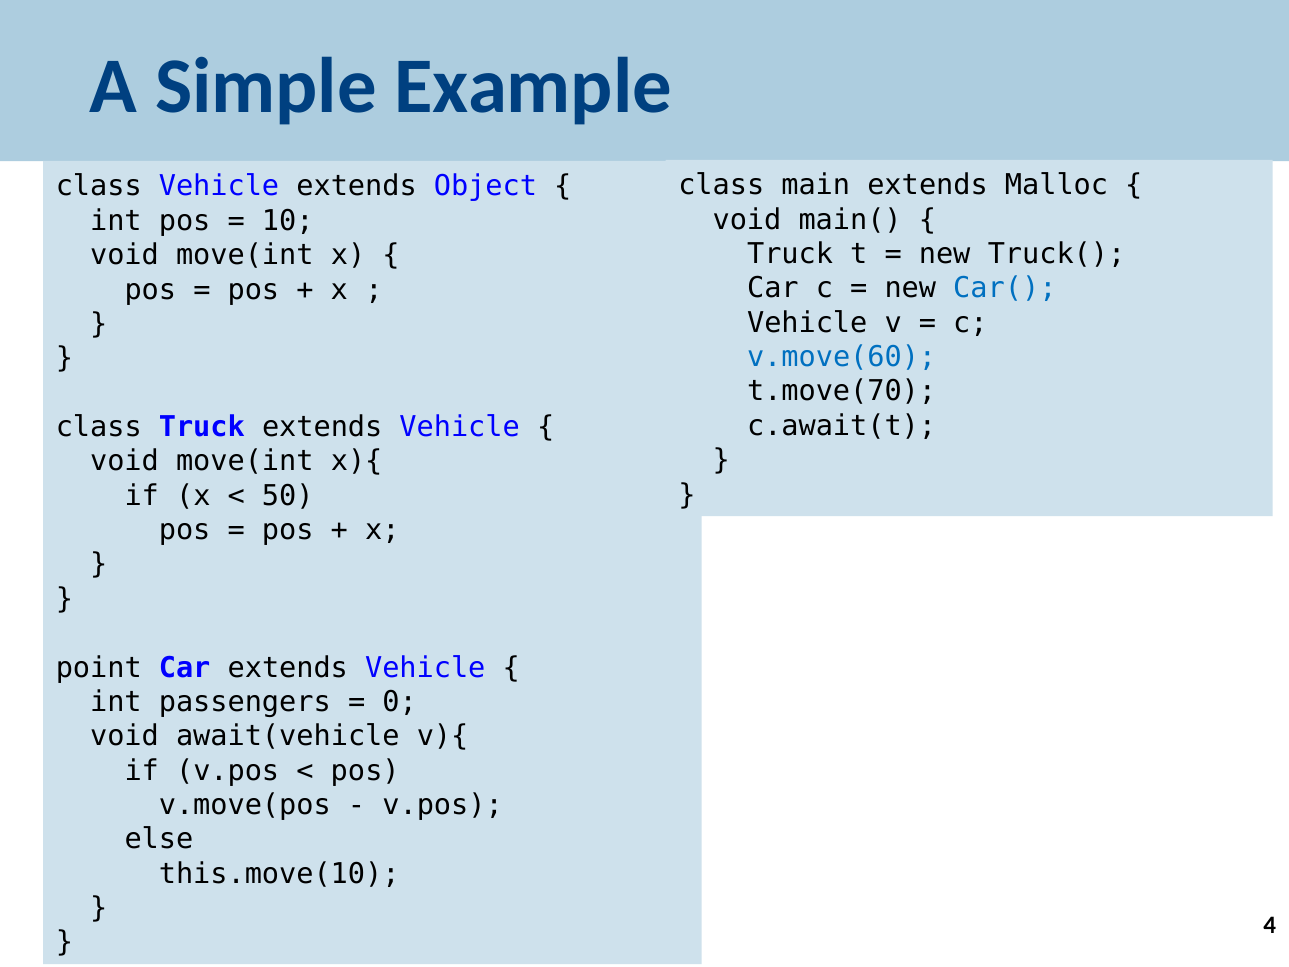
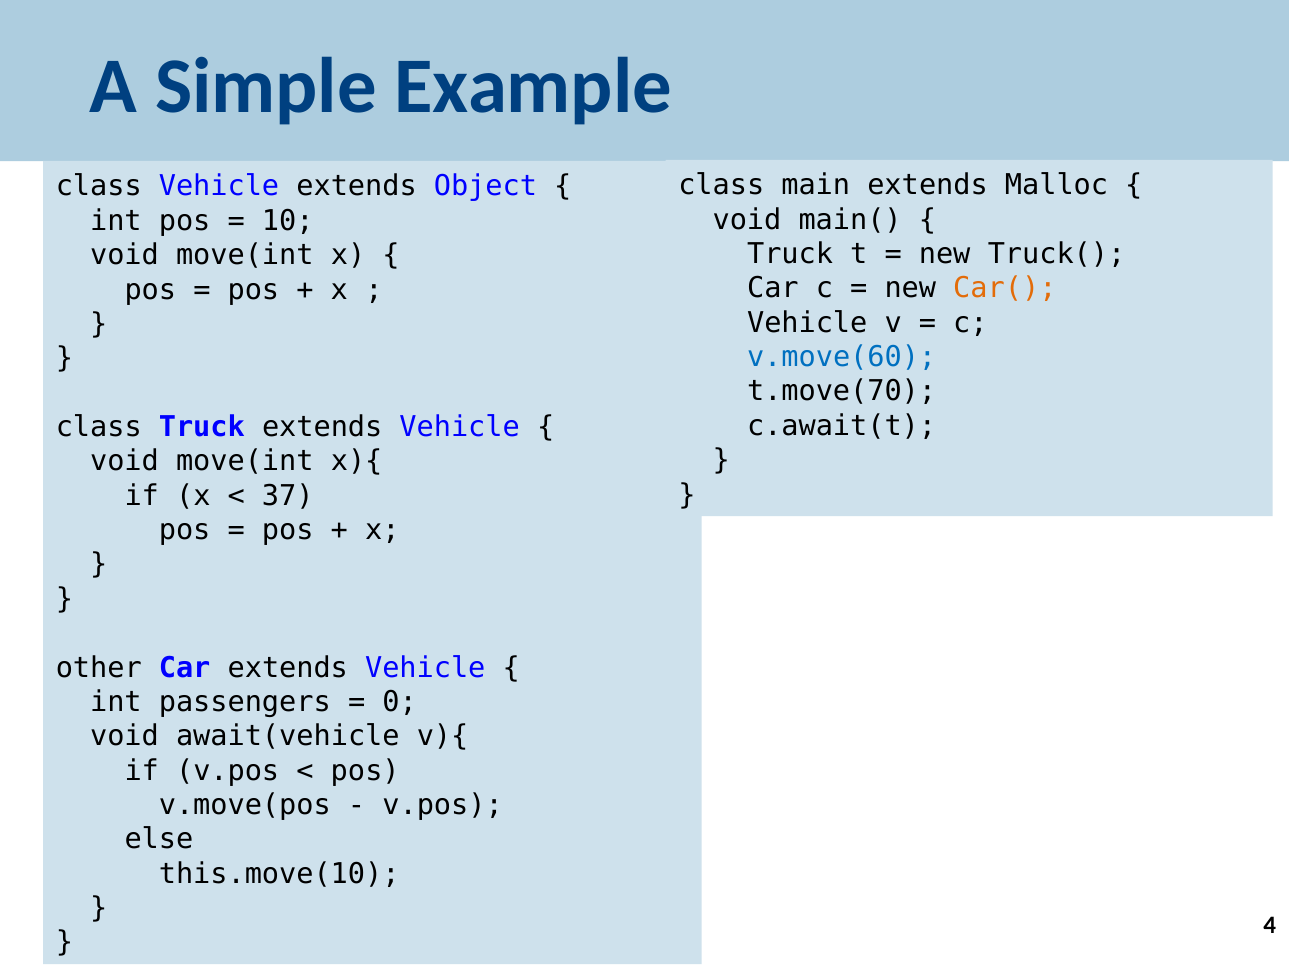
Car( colour: blue -> orange
50: 50 -> 37
point: point -> other
